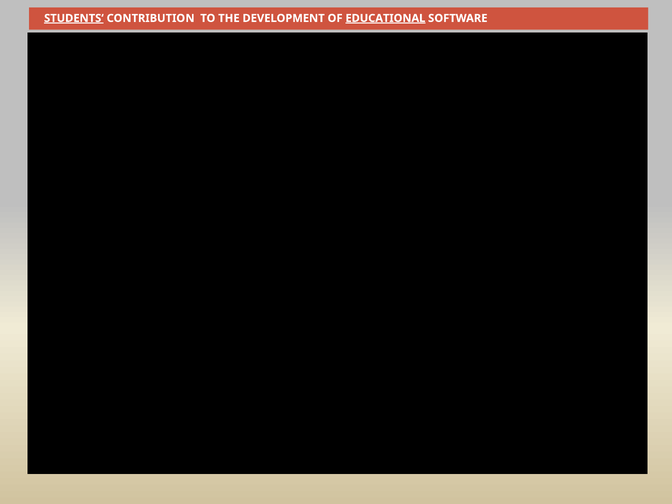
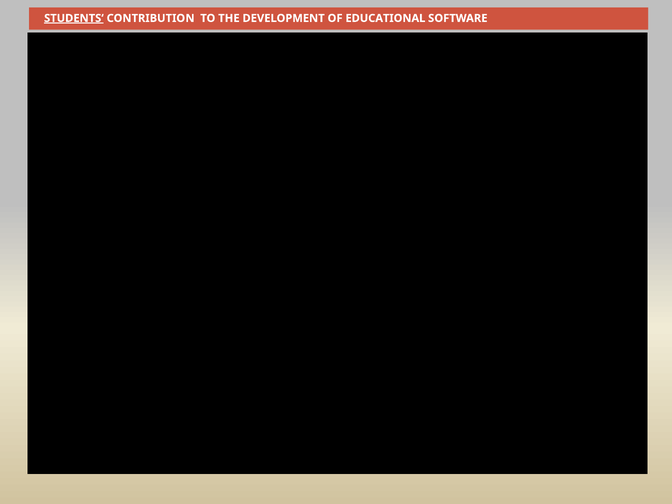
EDUCATIONAL underline: present -> none
